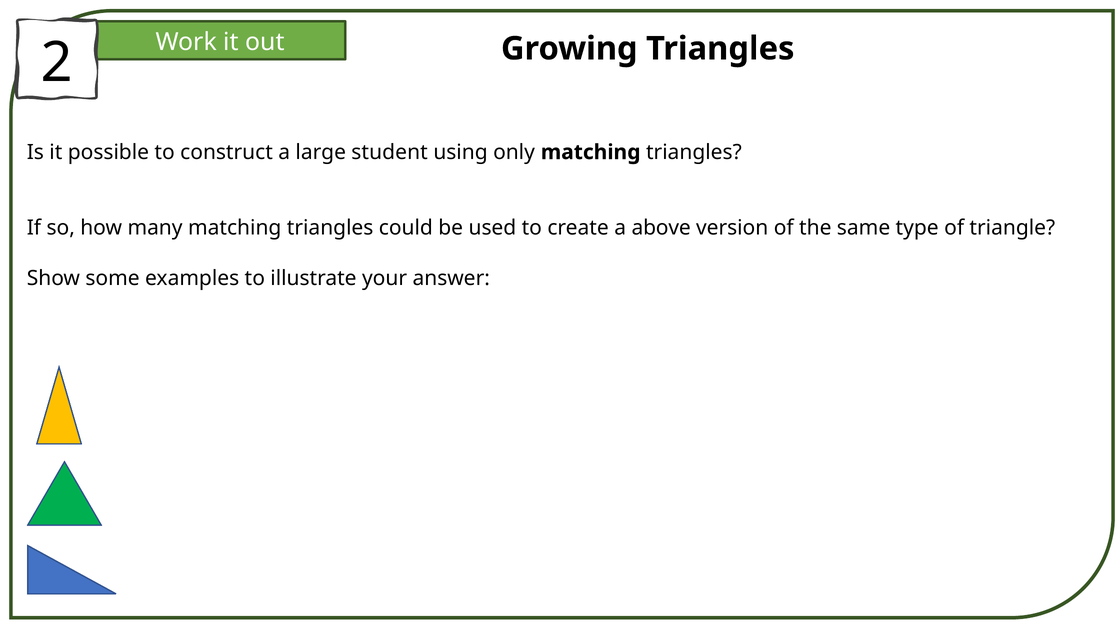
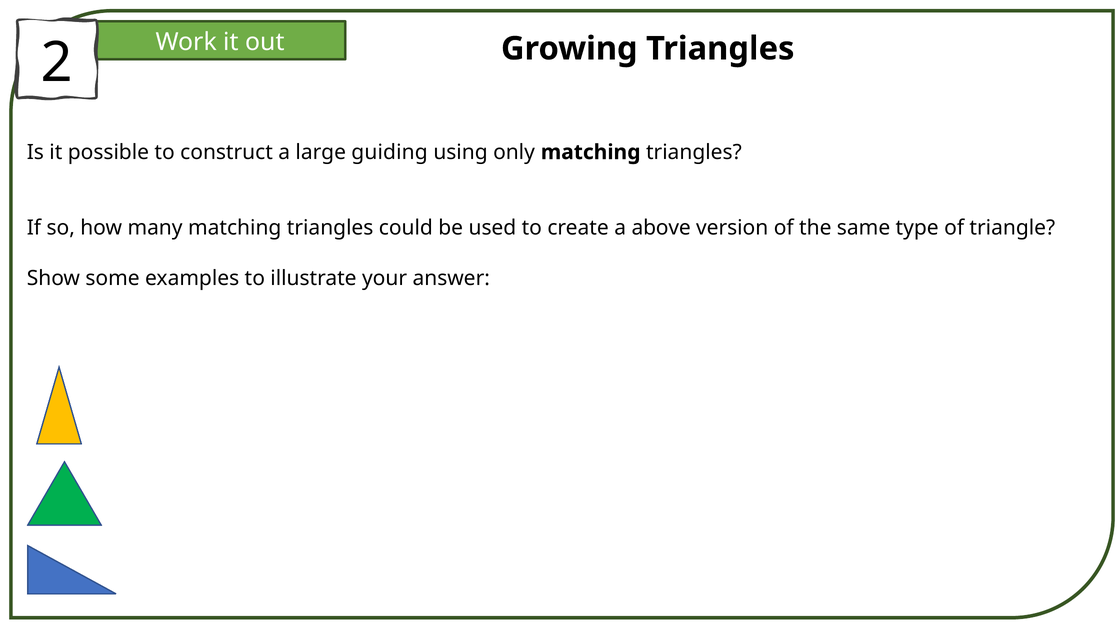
student: student -> guiding
